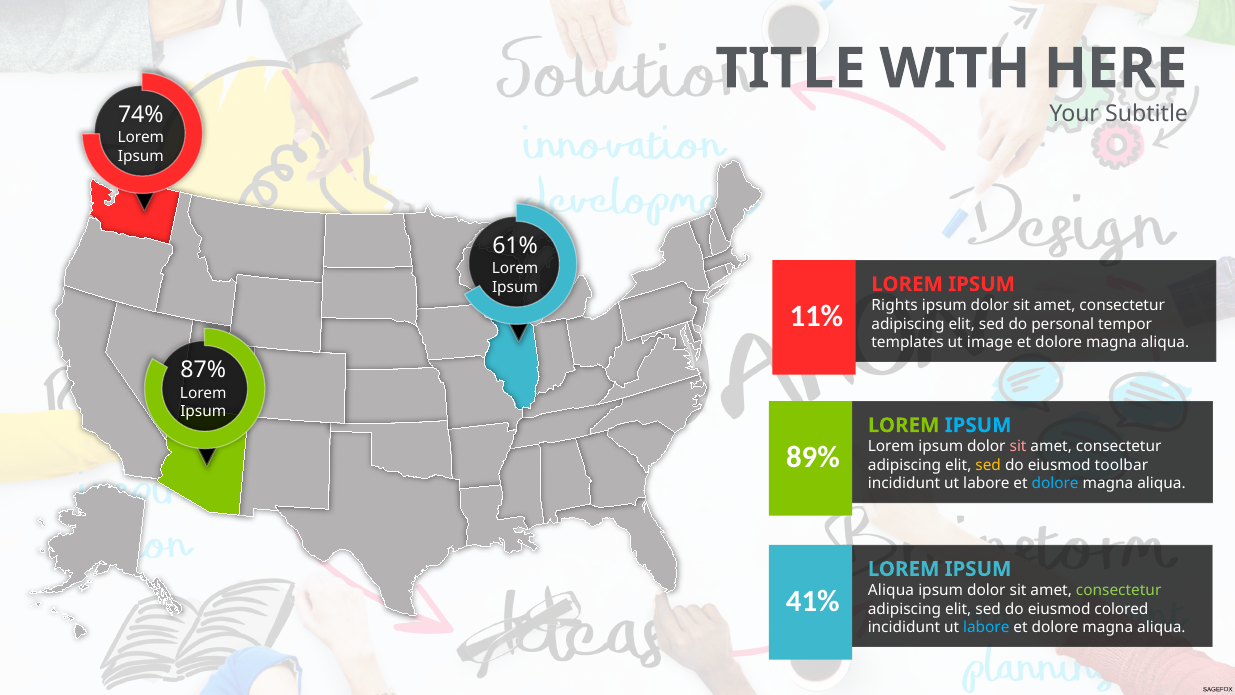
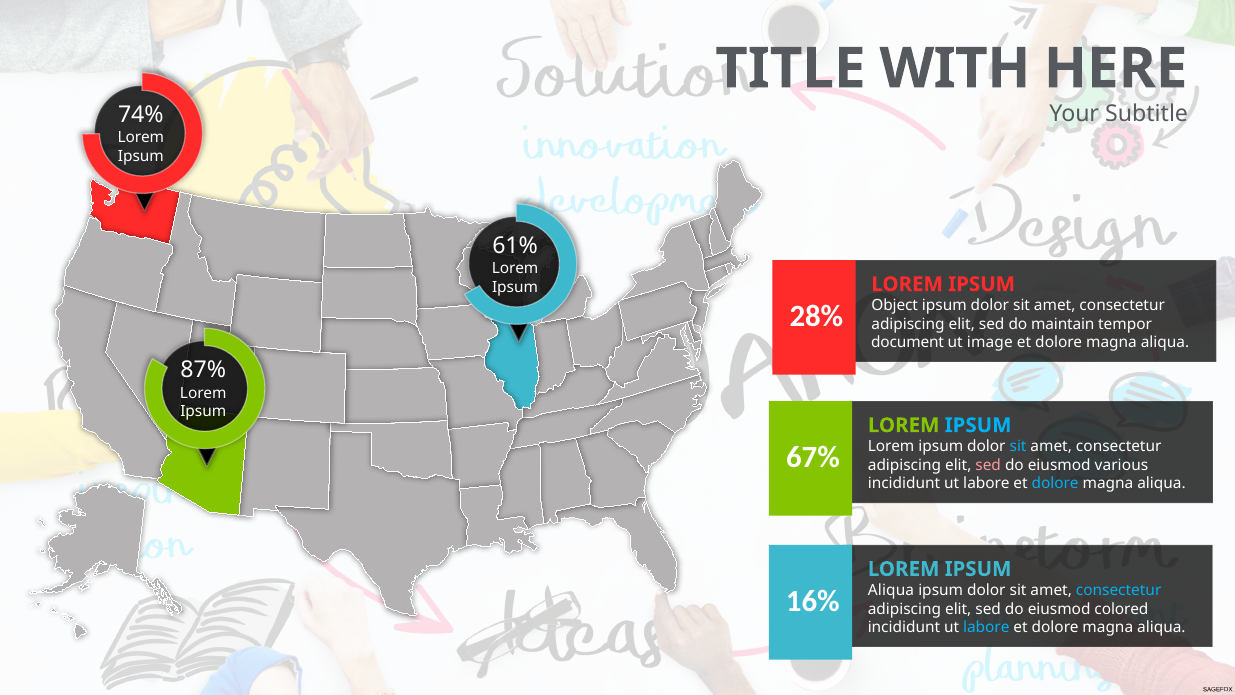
Rights: Rights -> Object
11%: 11% -> 28%
personal: personal -> maintain
templates: templates -> document
sit at (1018, 446) colour: pink -> light blue
89%: 89% -> 67%
sed at (988, 465) colour: yellow -> pink
toolbar: toolbar -> various
consectetur at (1119, 590) colour: light green -> light blue
41%: 41% -> 16%
